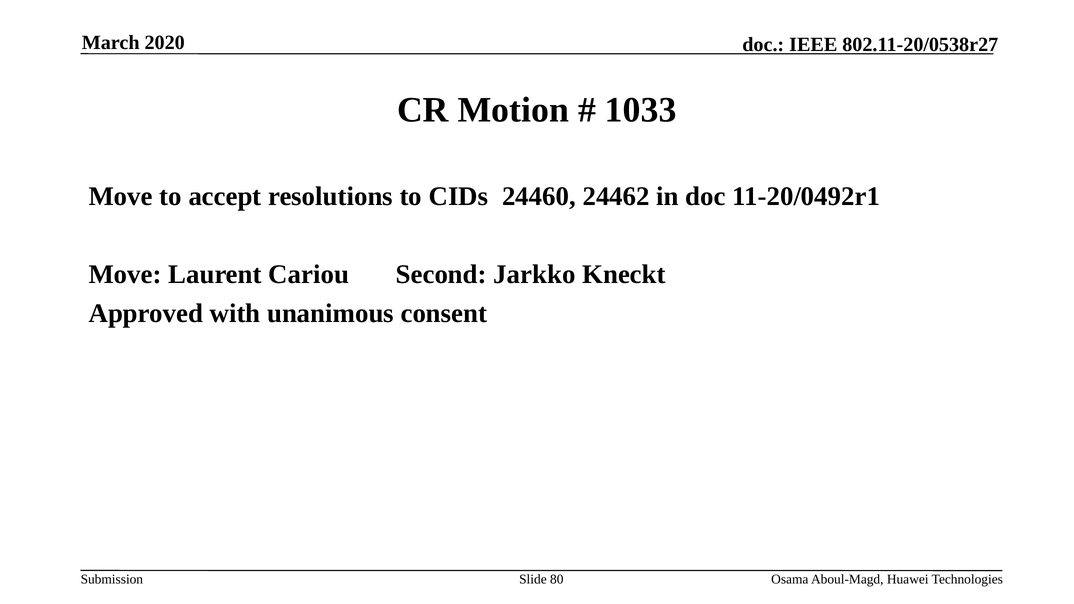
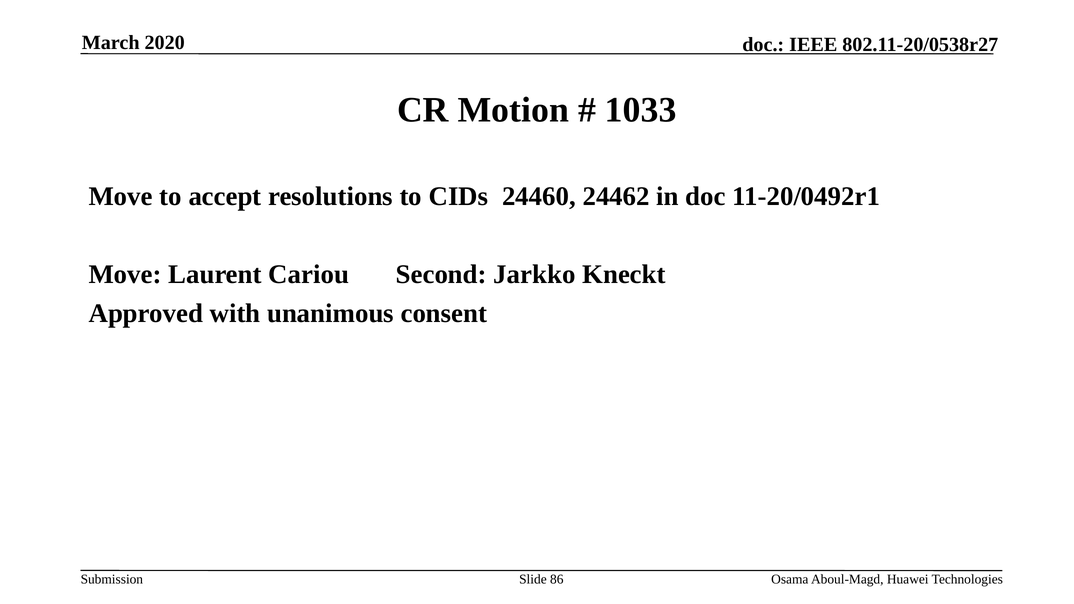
80: 80 -> 86
